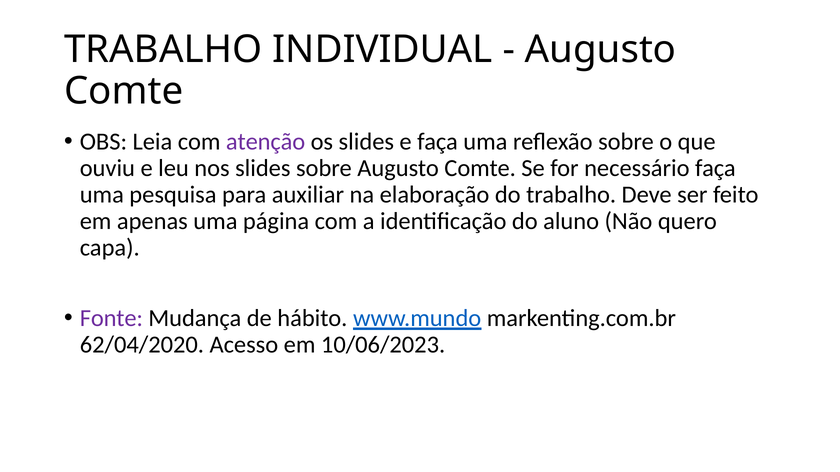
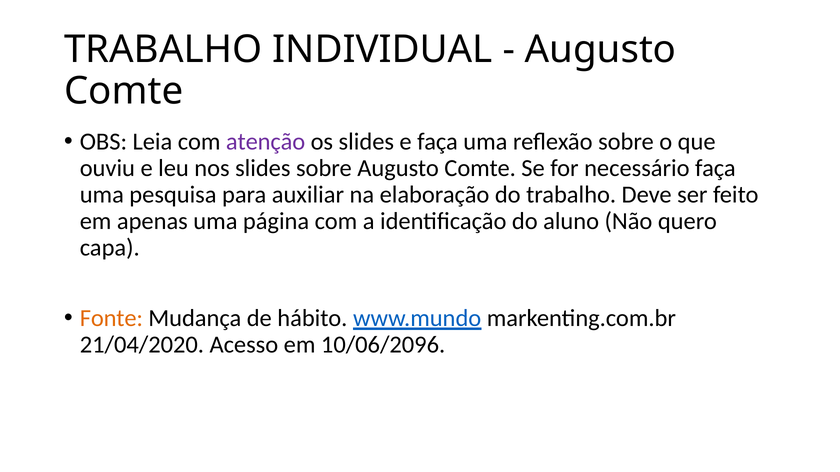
Fonte colour: purple -> orange
62/04/2020: 62/04/2020 -> 21/04/2020
10/06/2023: 10/06/2023 -> 10/06/2096
